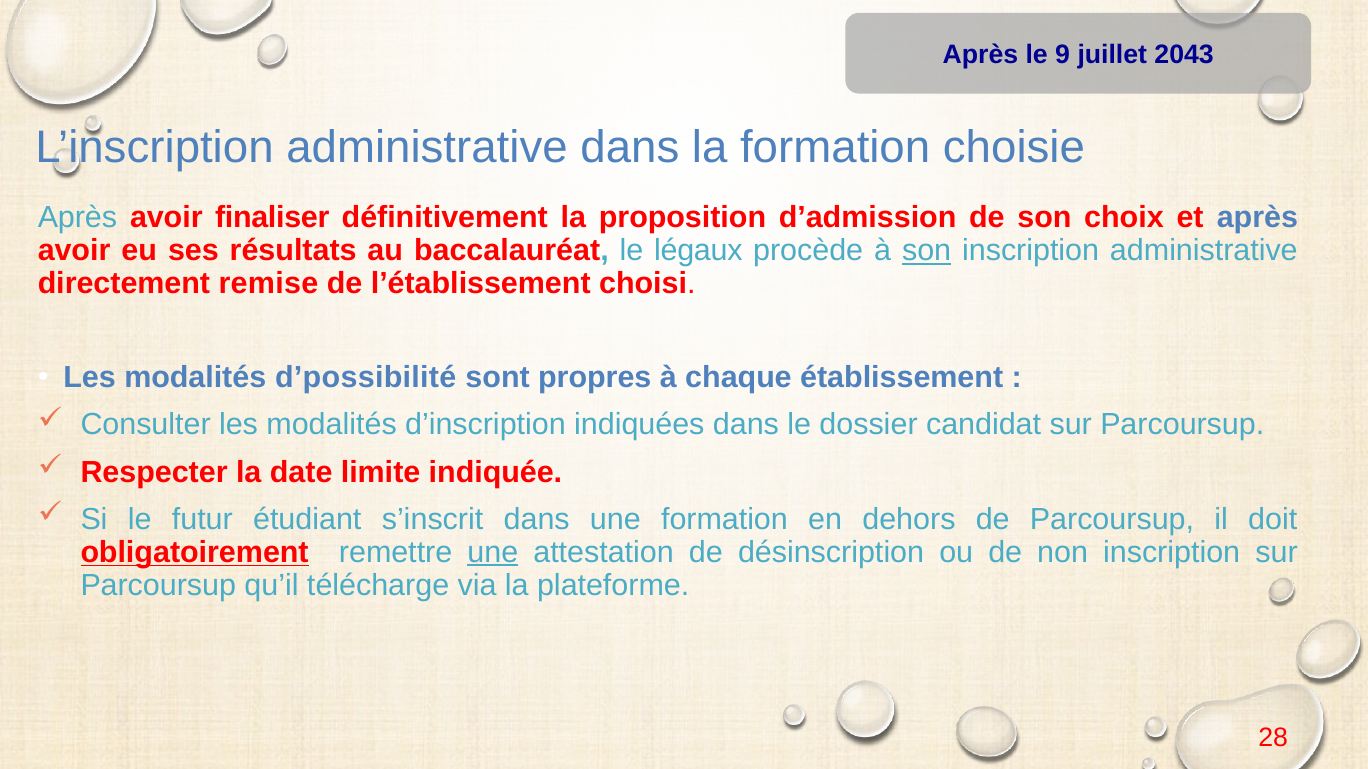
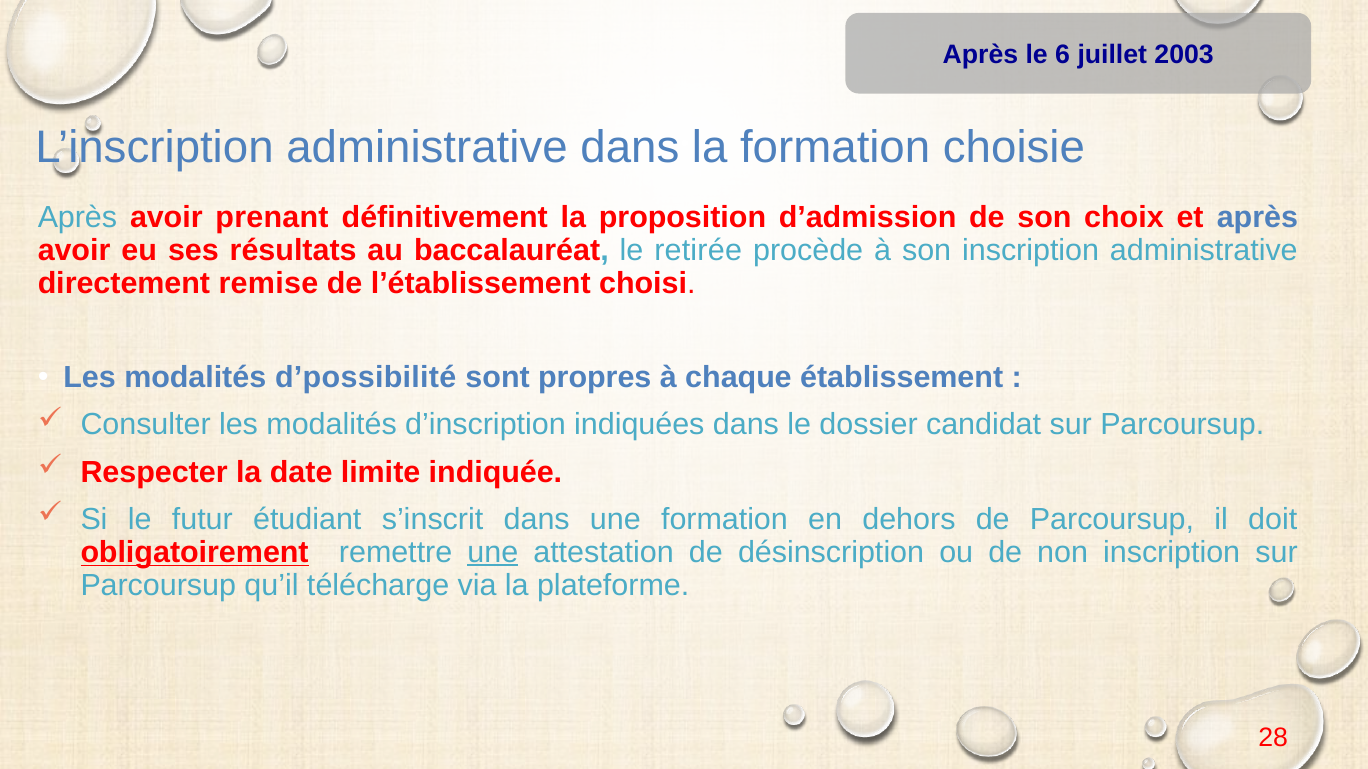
9: 9 -> 6
2043: 2043 -> 2003
finaliser: finaliser -> prenant
légaux: légaux -> retirée
son at (927, 251) underline: present -> none
